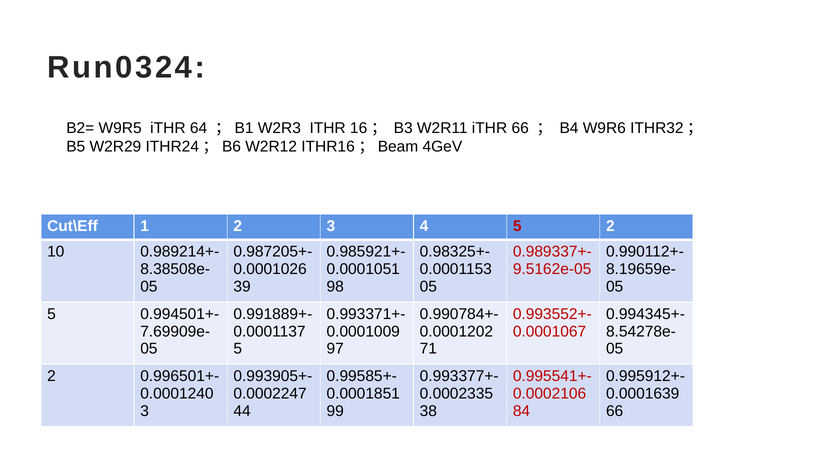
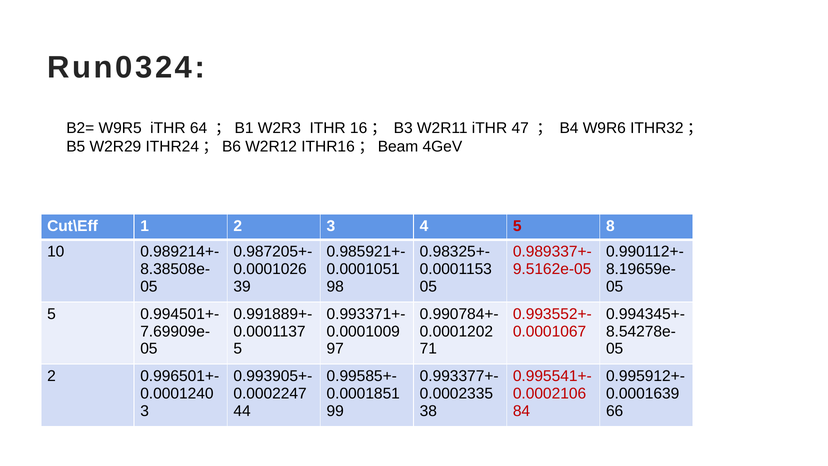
iTHR 66: 66 -> 47
5 2: 2 -> 8
